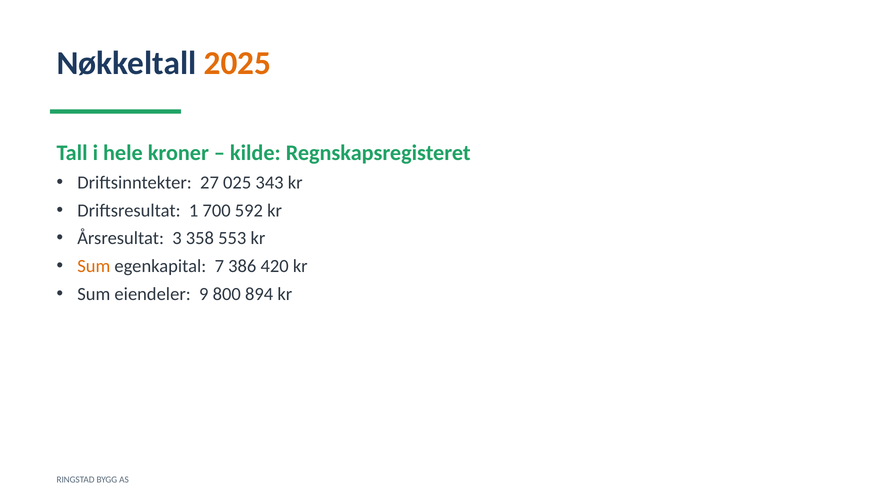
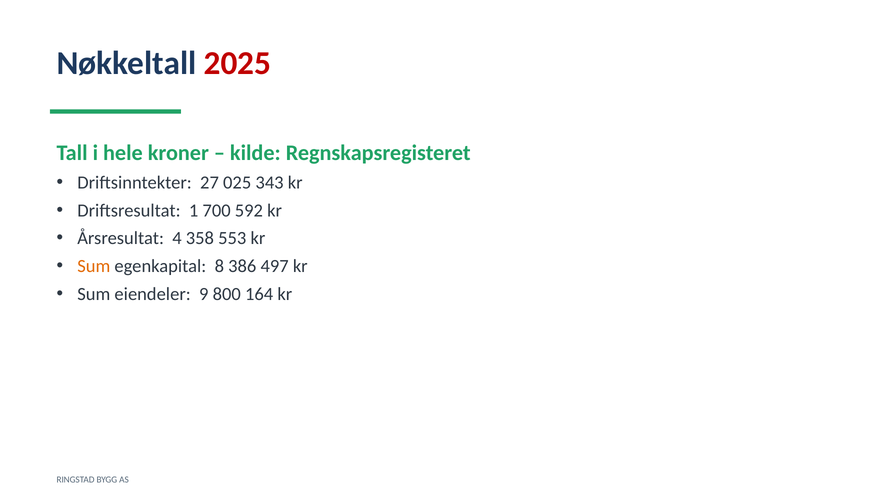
2025 colour: orange -> red
3: 3 -> 4
7: 7 -> 8
420: 420 -> 497
894: 894 -> 164
